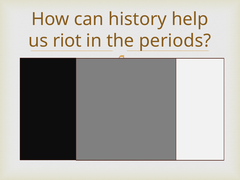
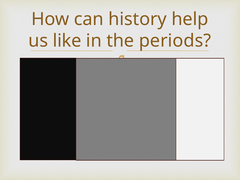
riot: riot -> like
